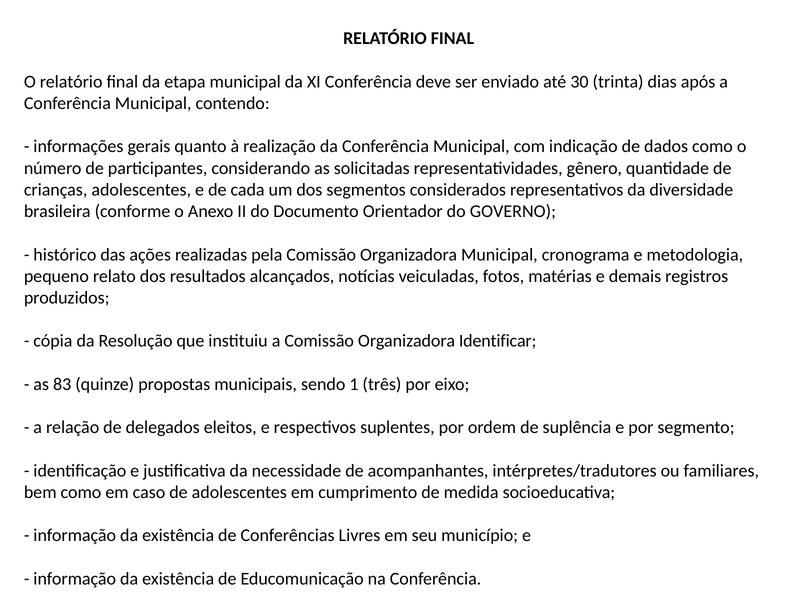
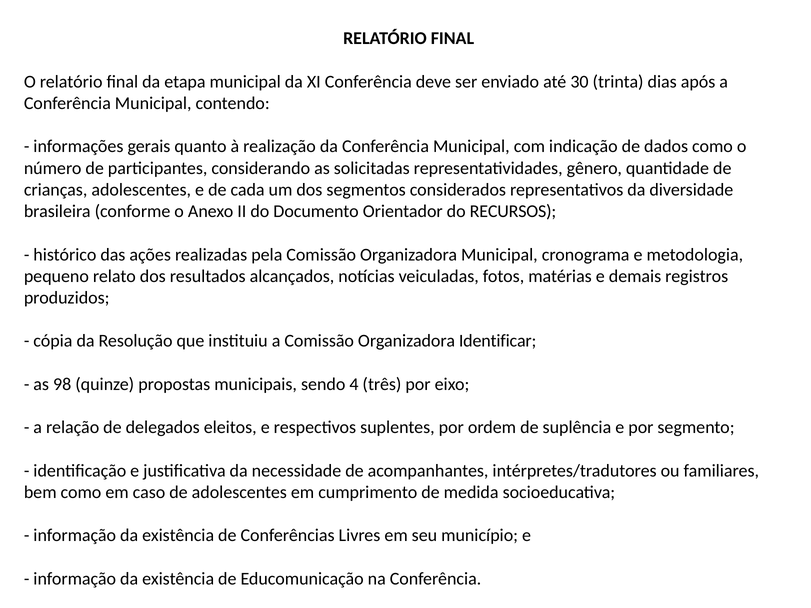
GOVERNO: GOVERNO -> RECURSOS
83: 83 -> 98
1: 1 -> 4
